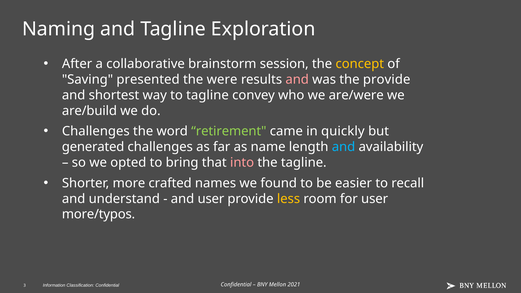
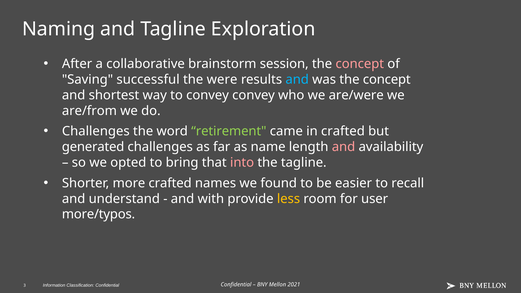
concept at (360, 64) colour: yellow -> pink
presented: presented -> successful
and at (297, 80) colour: pink -> light blue
was the provide: provide -> concept
to tagline: tagline -> convey
are/build: are/build -> are/from
in quickly: quickly -> crafted
and at (344, 147) colour: light blue -> pink
and user: user -> with
